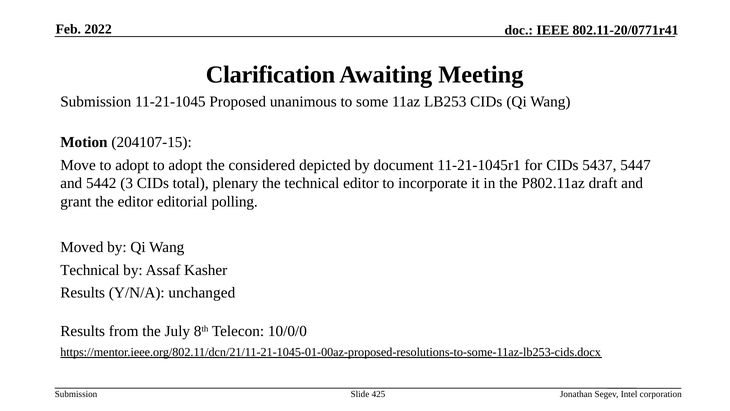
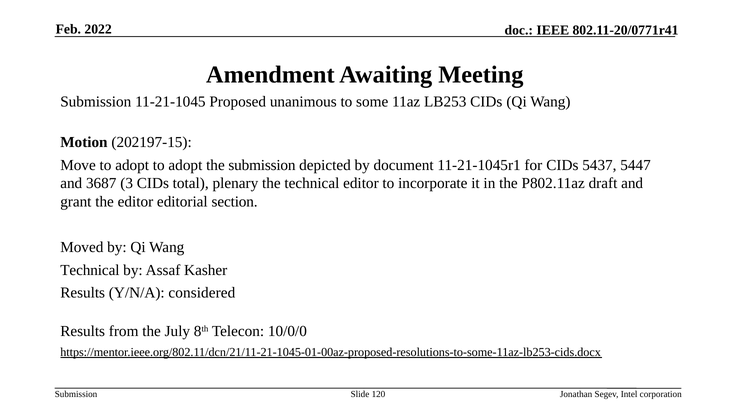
Clarification: Clarification -> Amendment
204107-15: 204107-15 -> 202197-15
the considered: considered -> submission
5442: 5442 -> 3687
polling: polling -> section
unchanged: unchanged -> considered
425: 425 -> 120
